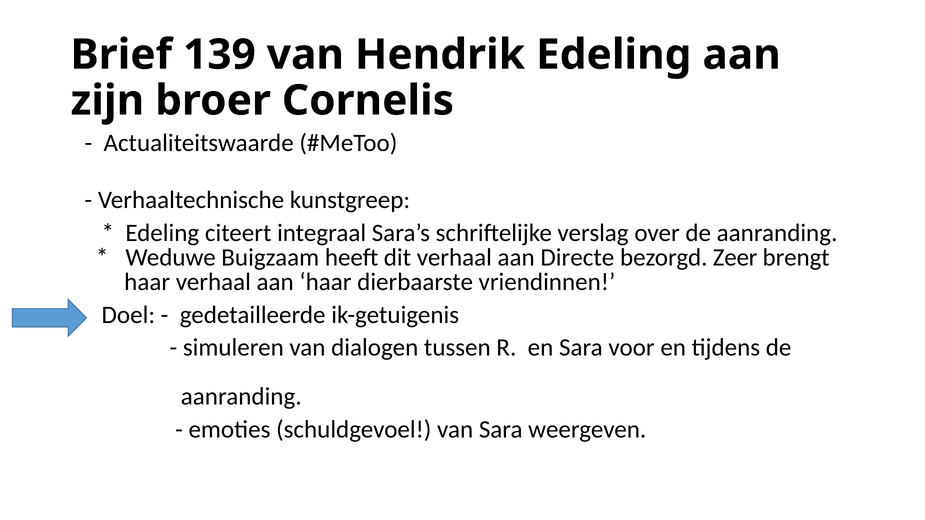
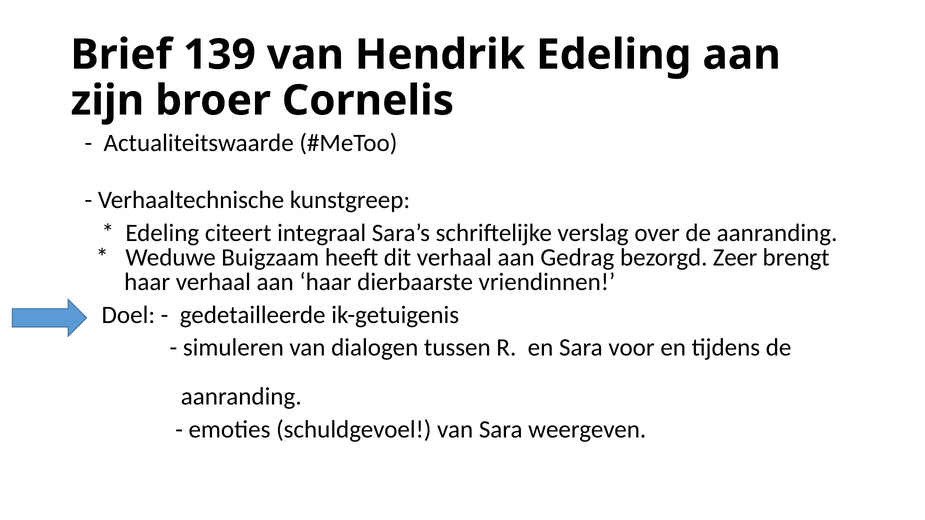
Directe: Directe -> Gedrag
